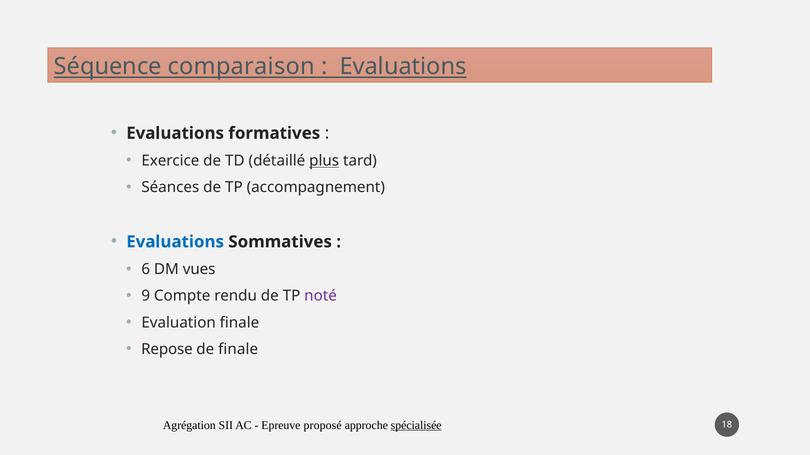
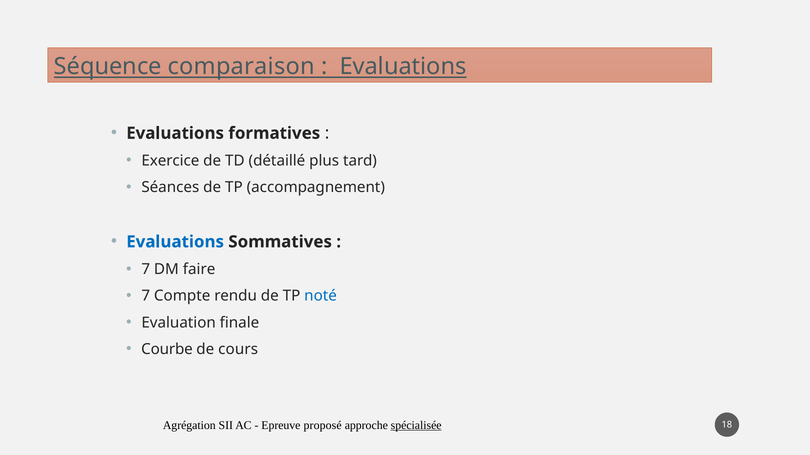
plus underline: present -> none
6 at (146, 270): 6 -> 7
vues: vues -> faire
9 at (146, 296): 9 -> 7
noté colour: purple -> blue
Repose: Repose -> Courbe
de finale: finale -> cours
